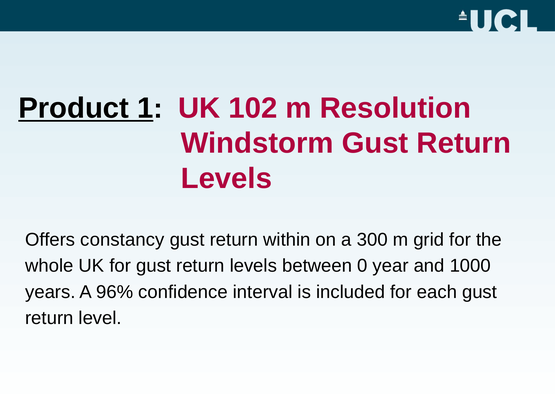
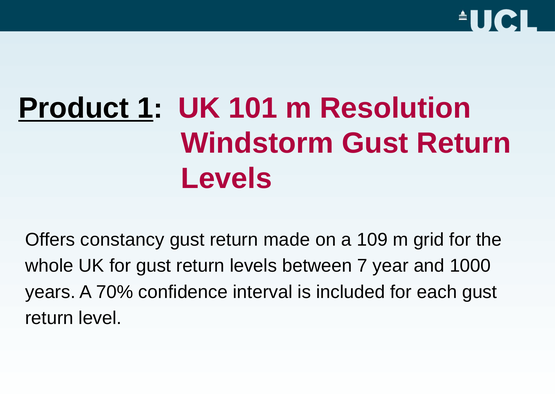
102: 102 -> 101
within: within -> made
300: 300 -> 109
0: 0 -> 7
96%: 96% -> 70%
